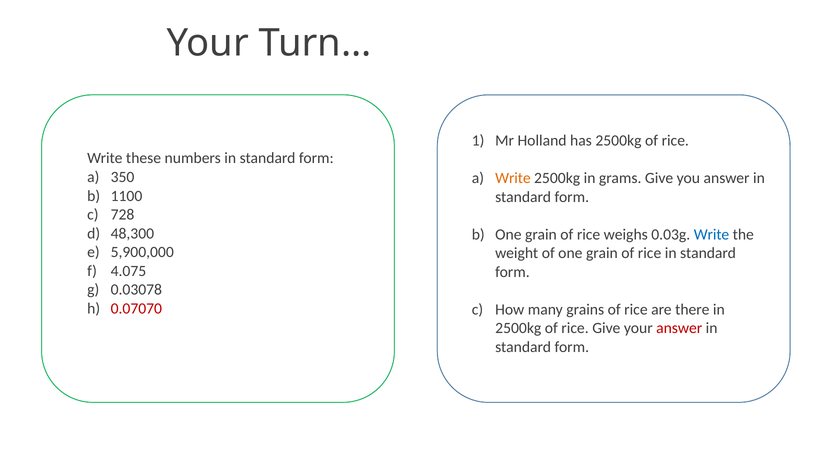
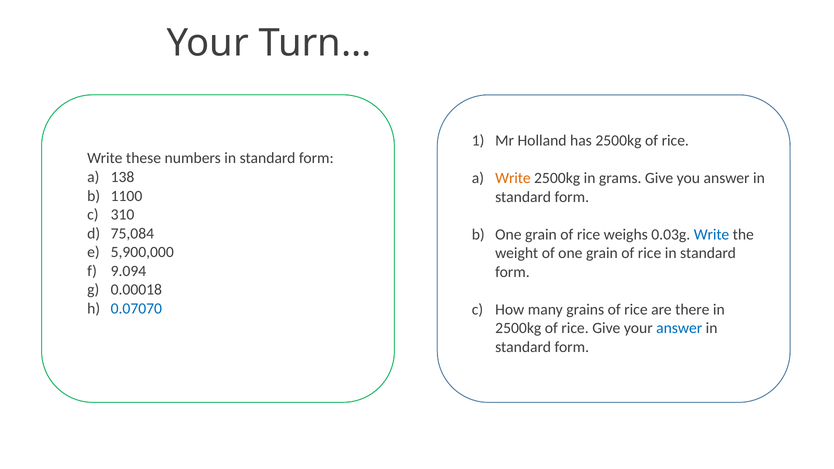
350: 350 -> 138
728: 728 -> 310
48,300: 48,300 -> 75,084
4.075: 4.075 -> 9.094
0.03078: 0.03078 -> 0.00018
0.07070 colour: red -> blue
answer at (679, 328) colour: red -> blue
